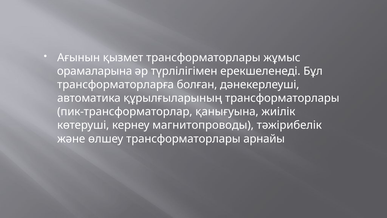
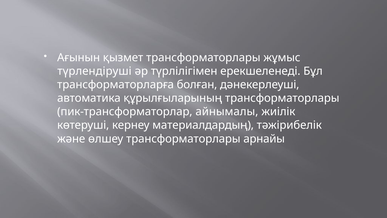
орамаларына: орамаларына -> түрлендіруші
қанығуына: қанығуына -> айнымалы
магнитопроводы: магнитопроводы -> материалдардың
